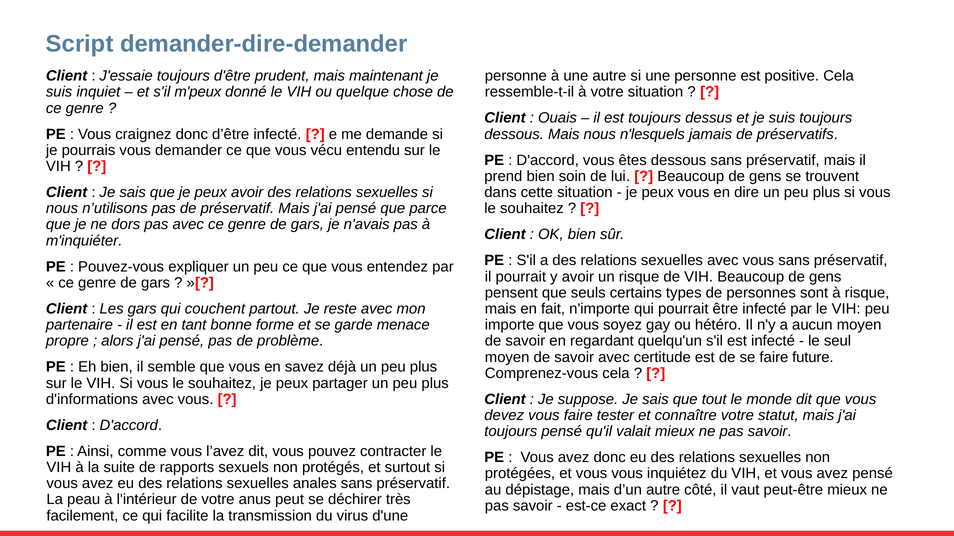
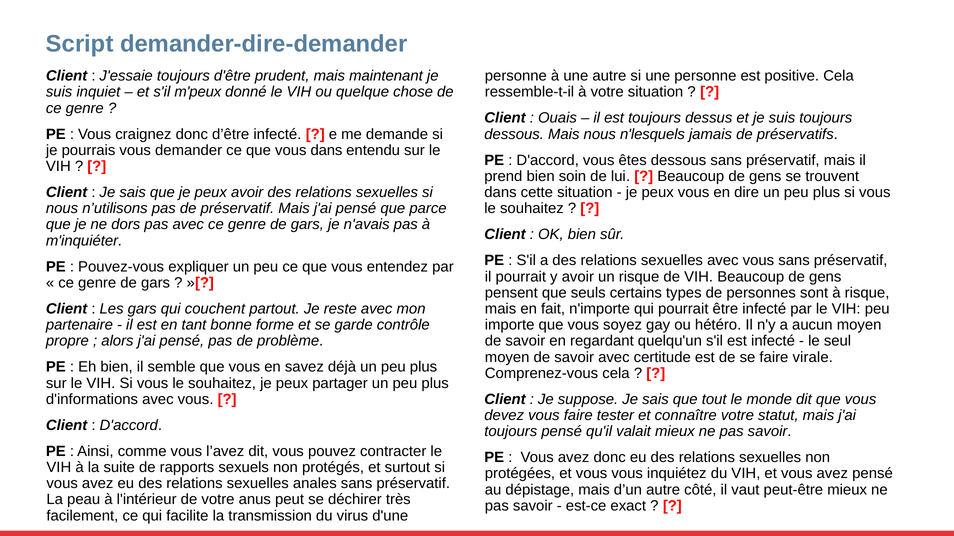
vous vécu: vécu -> dans
menace: menace -> contrôle
future: future -> virale
